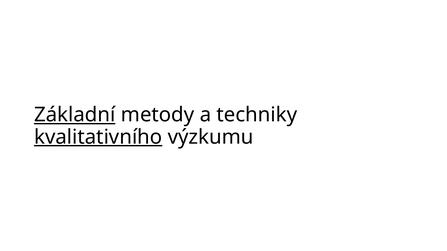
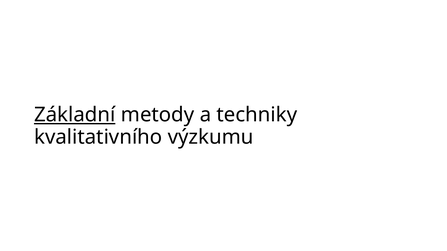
kvalitativního underline: present -> none
